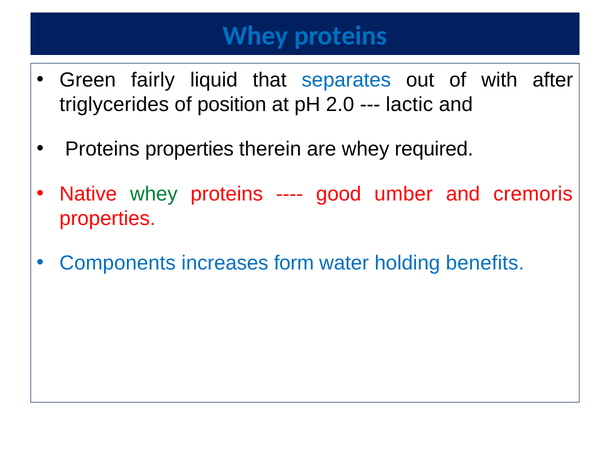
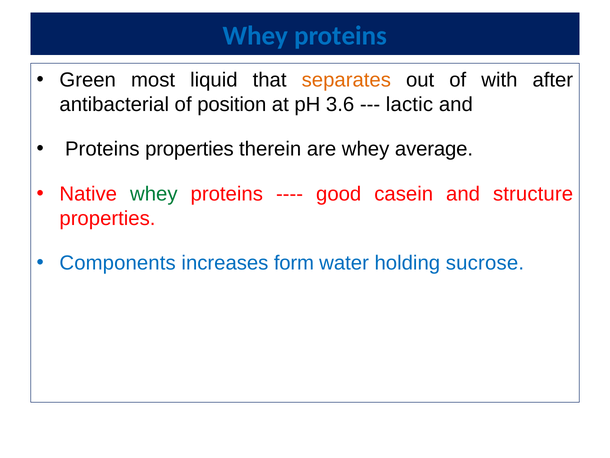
fairly: fairly -> most
separates colour: blue -> orange
triglycerides: triglycerides -> antibacterial
2.0: 2.0 -> 3.6
required: required -> average
umber: umber -> casein
cremoris: cremoris -> structure
benefits: benefits -> sucrose
